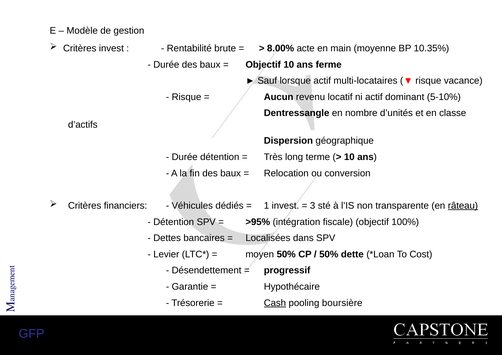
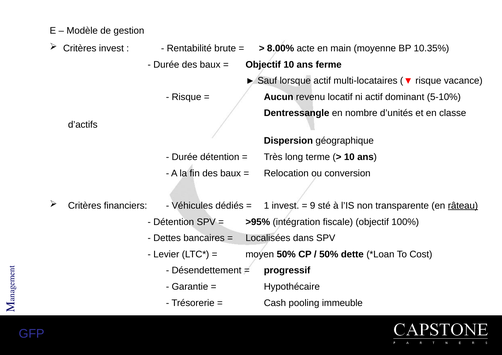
3: 3 -> 9
Cash underline: present -> none
boursière: boursière -> immeuble
